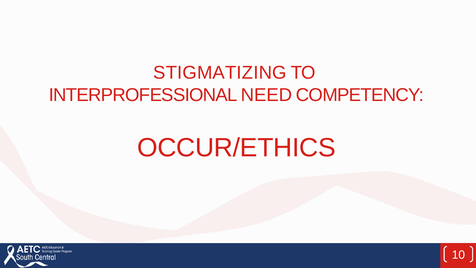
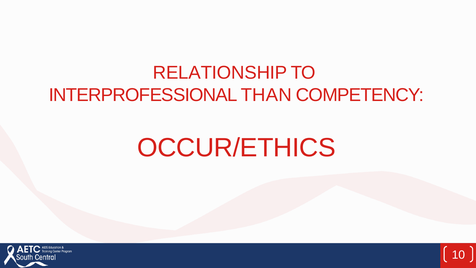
STIGMATIZING: STIGMATIZING -> RELATIONSHIP
NEED: NEED -> THAN
